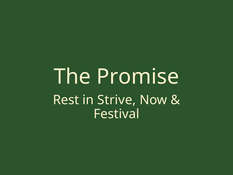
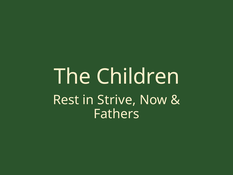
Promise: Promise -> Children
Festival: Festival -> Fathers
